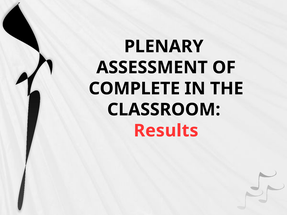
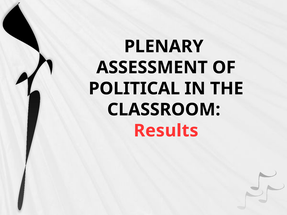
COMPLETE: COMPLETE -> POLITICAL
